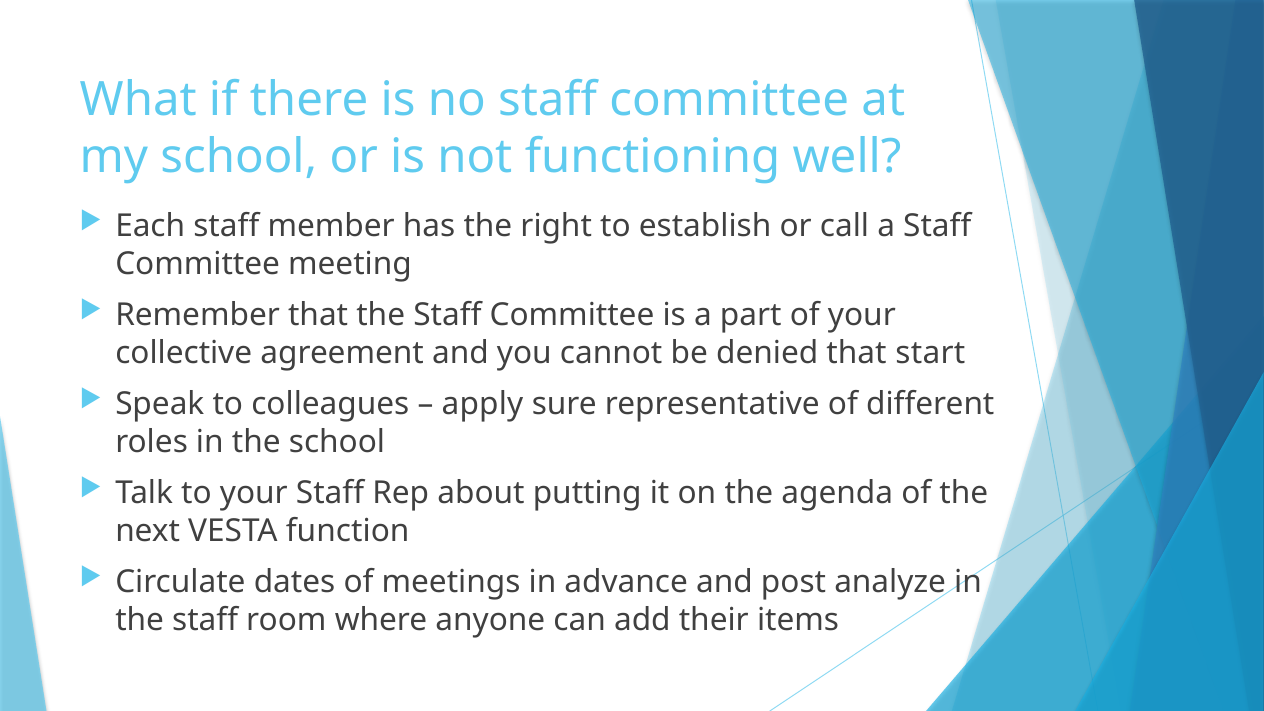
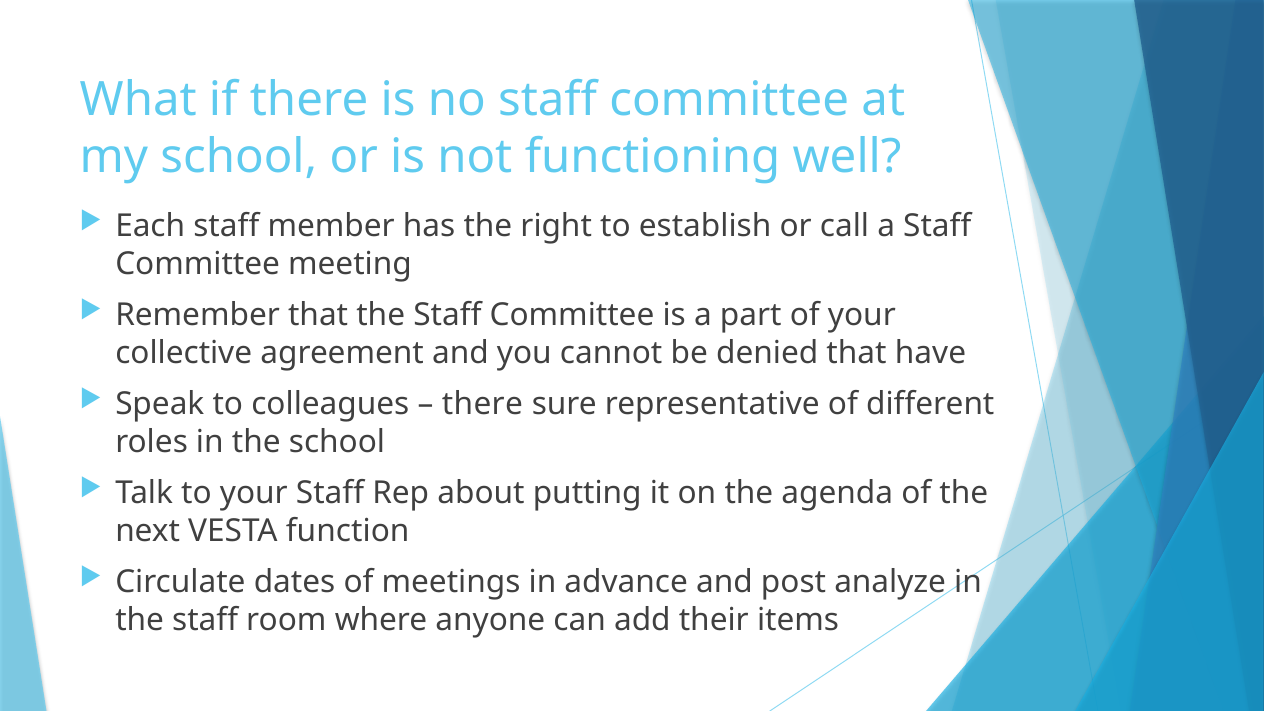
start: start -> have
apply at (482, 404): apply -> there
